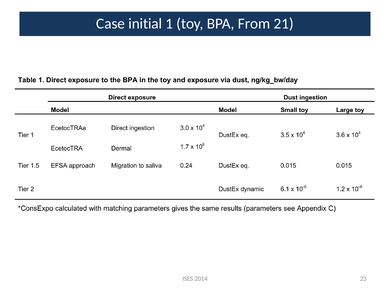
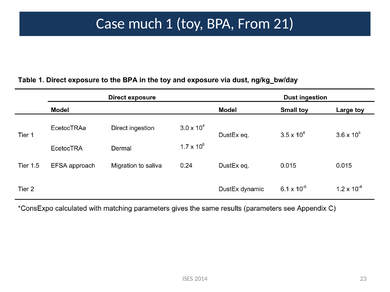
initial: initial -> much
